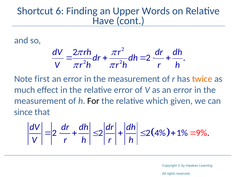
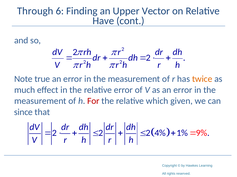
Shortcut: Shortcut -> Through
Words: Words -> Vector
first: first -> true
For colour: black -> red
